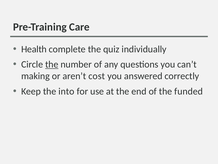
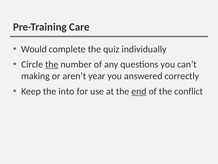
Health: Health -> Would
cost: cost -> year
end underline: none -> present
funded: funded -> conflict
